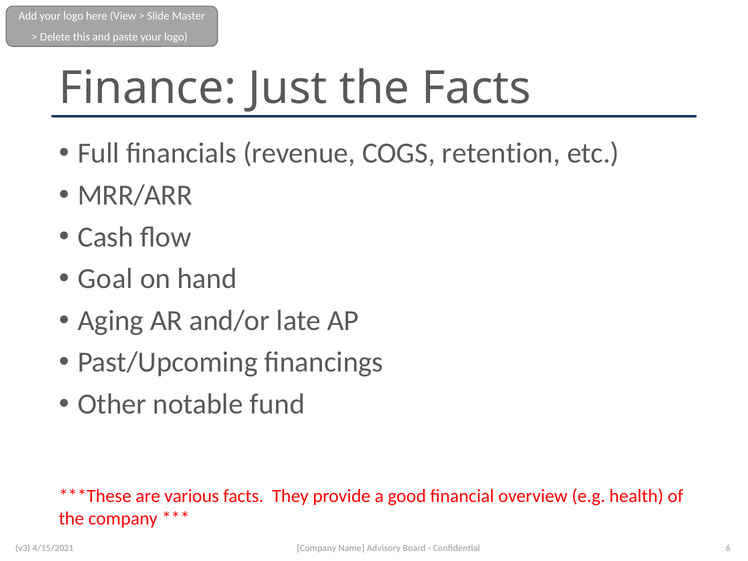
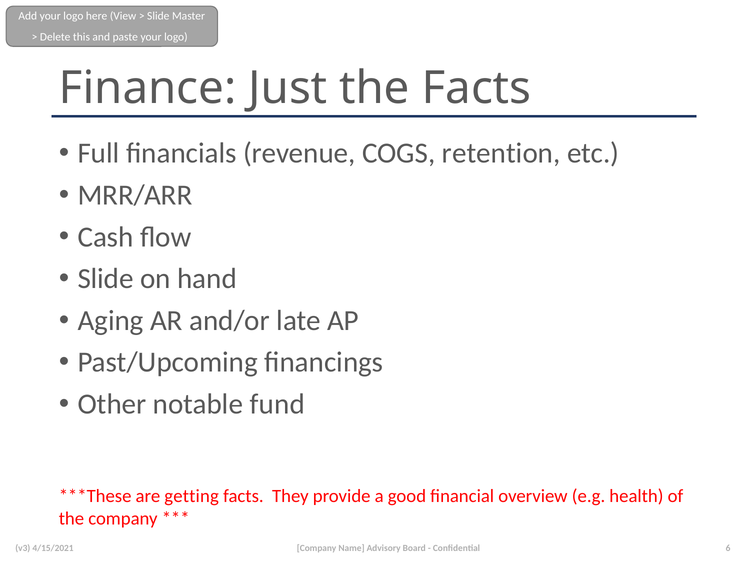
Goal at (105, 279): Goal -> Slide
various: various -> getting
